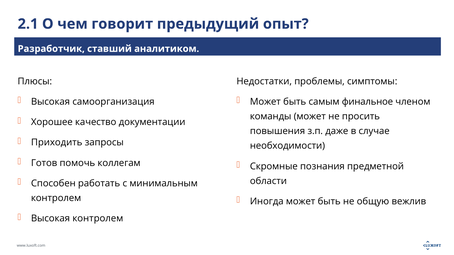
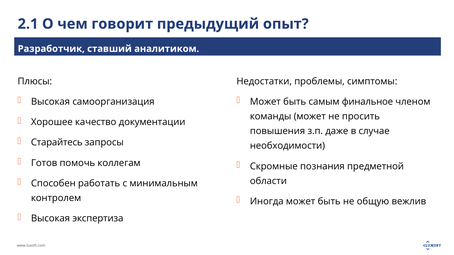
Приходить: Приходить -> Старайтесь
Высокая контролем: контролем -> экспертиза
